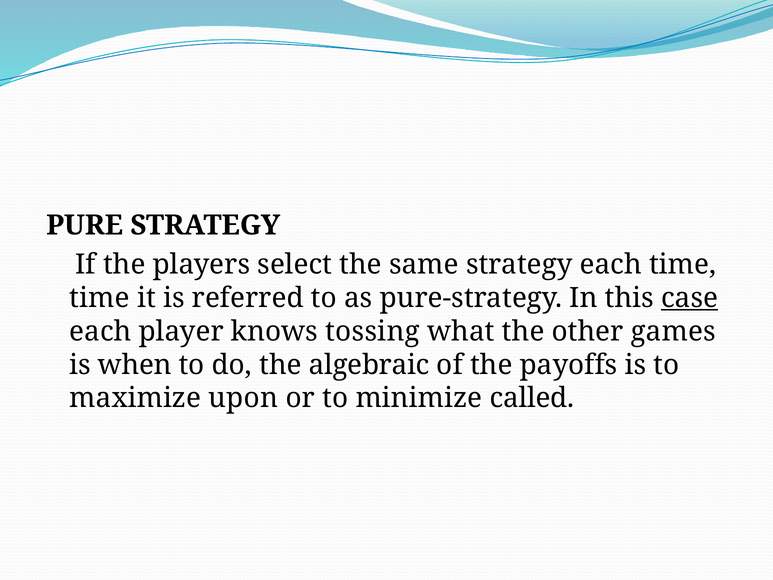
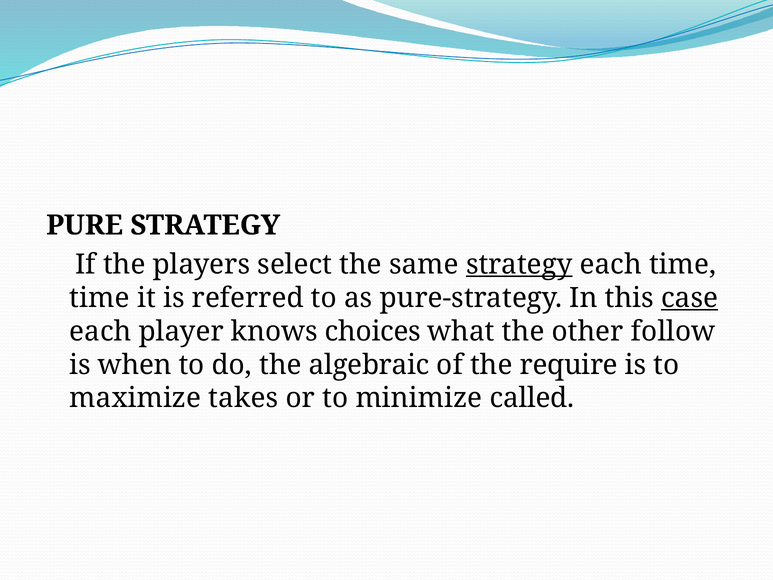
strategy at (519, 264) underline: none -> present
tossing: tossing -> choices
games: games -> follow
payoffs: payoffs -> require
upon: upon -> takes
